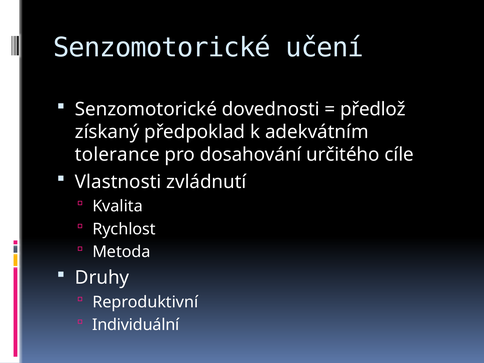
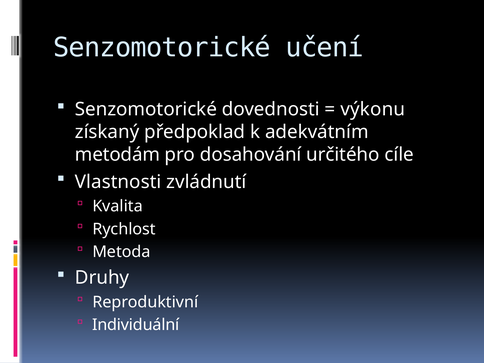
předlož: předlož -> výkonu
tolerance: tolerance -> metodám
